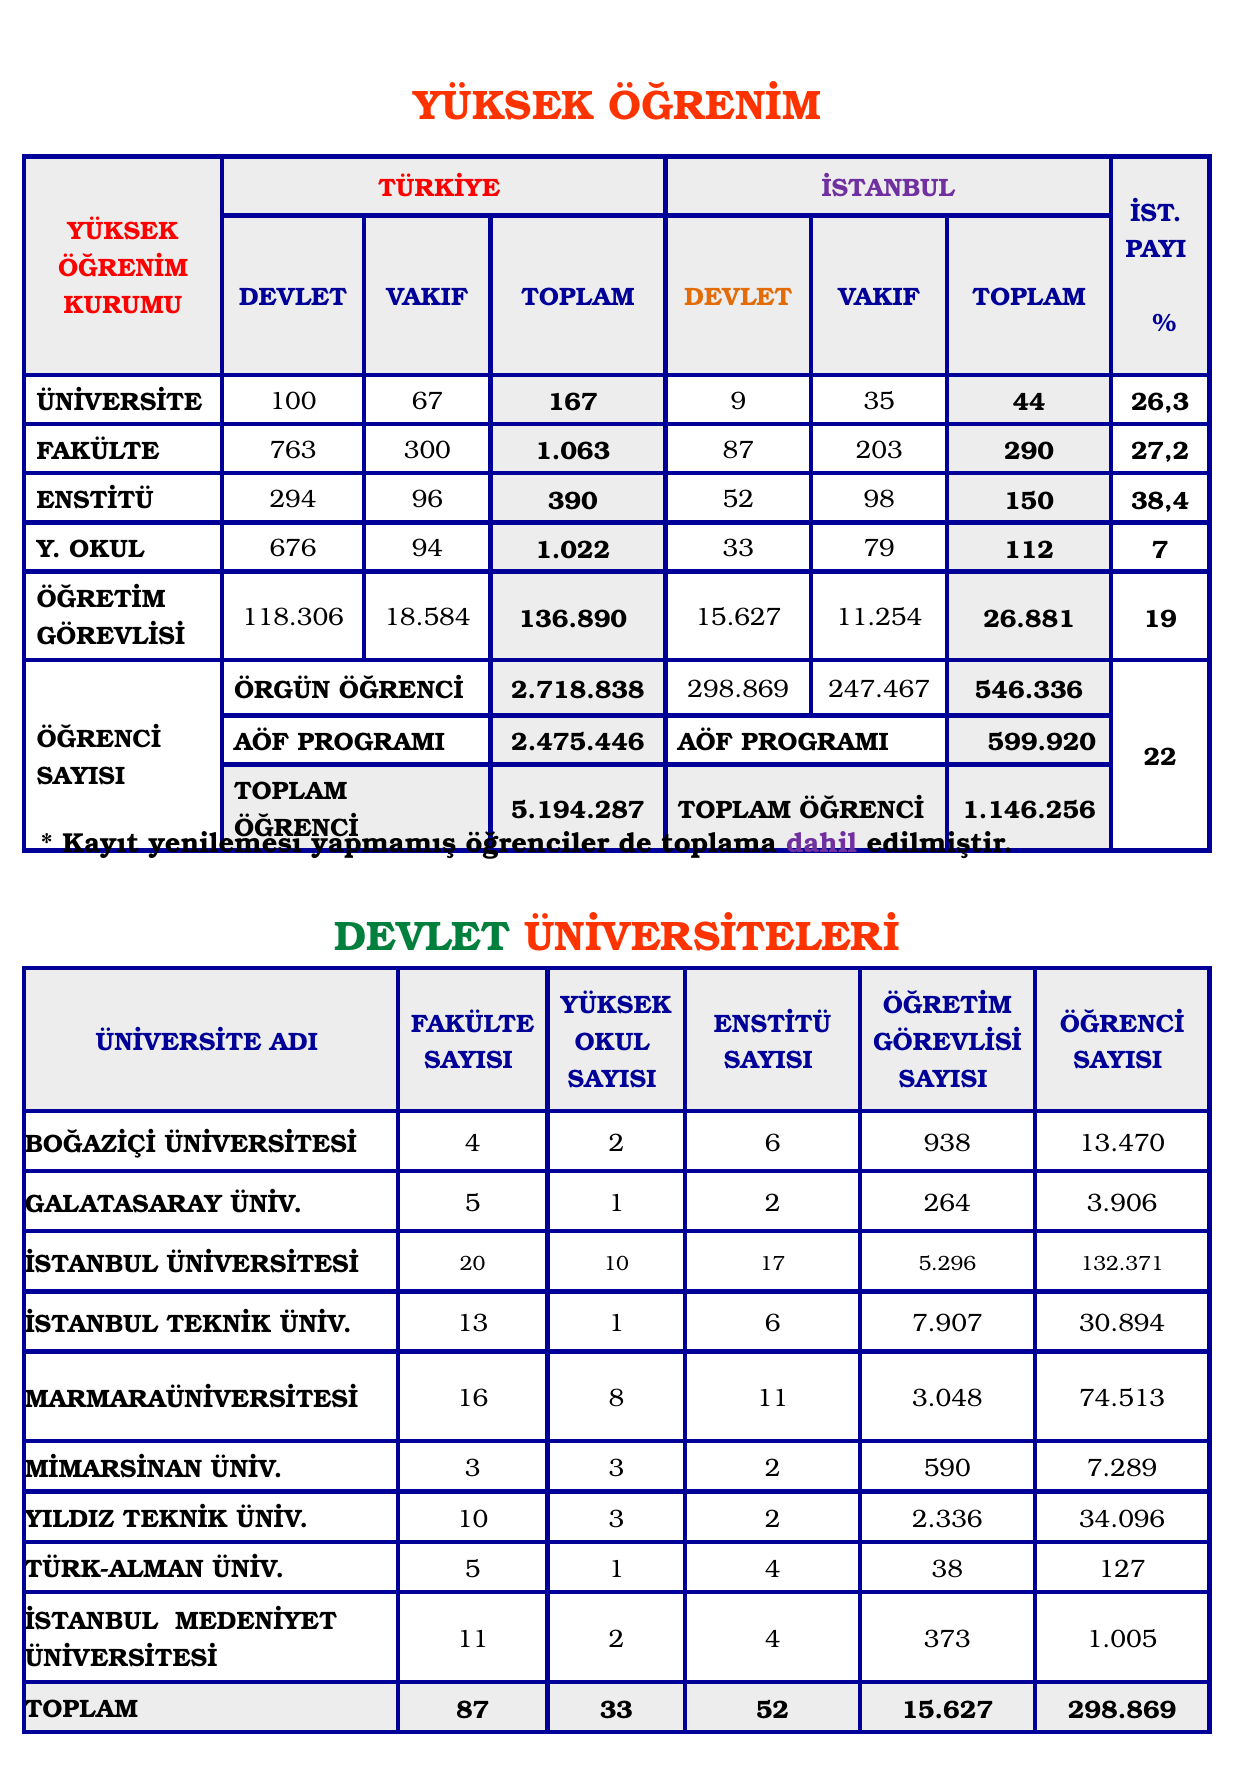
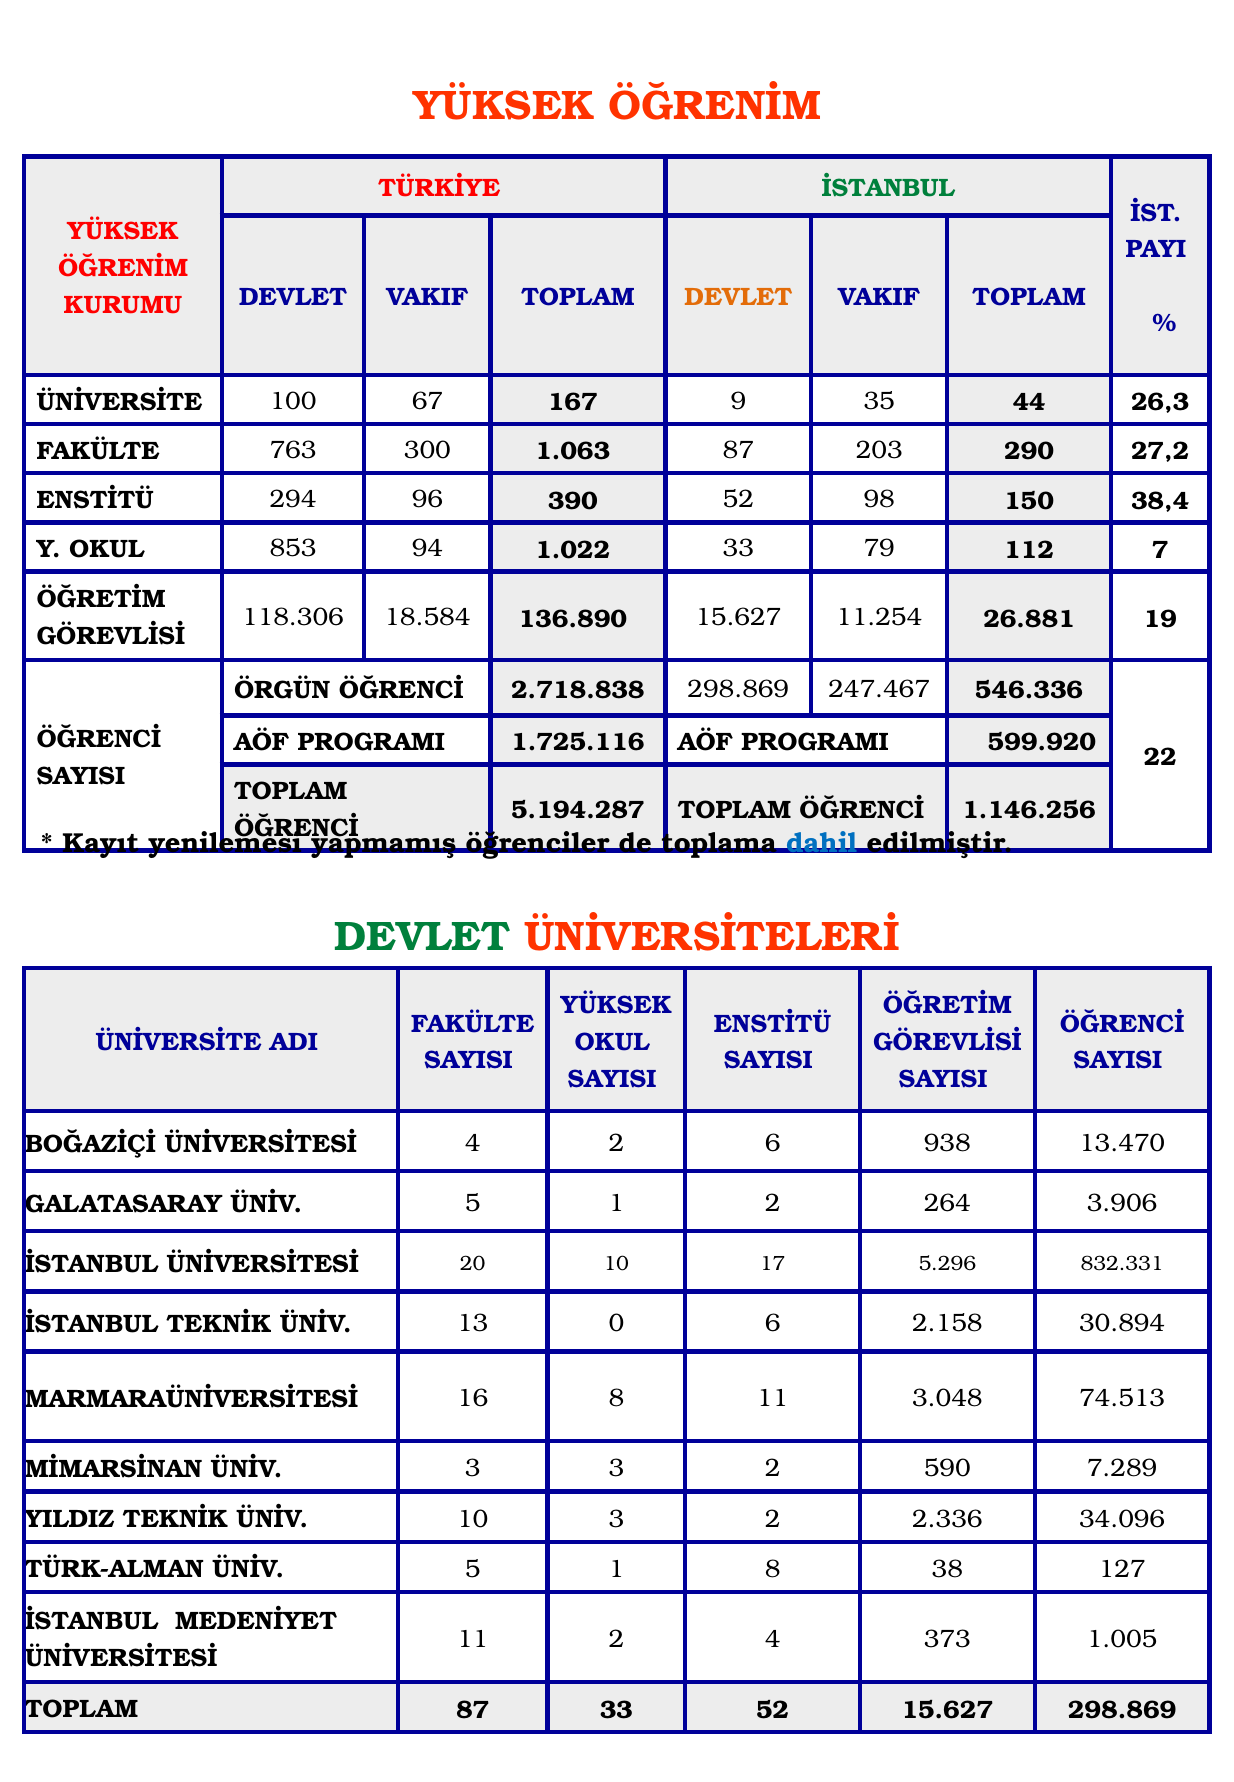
İSTANBUL at (888, 188) colour: purple -> green
676: 676 -> 853
2.475.446: 2.475.446 -> 1.725.116
dahil colour: purple -> blue
132.371: 132.371 -> 832.331
13 1: 1 -> 0
7.907: 7.907 -> 2.158
1 4: 4 -> 8
